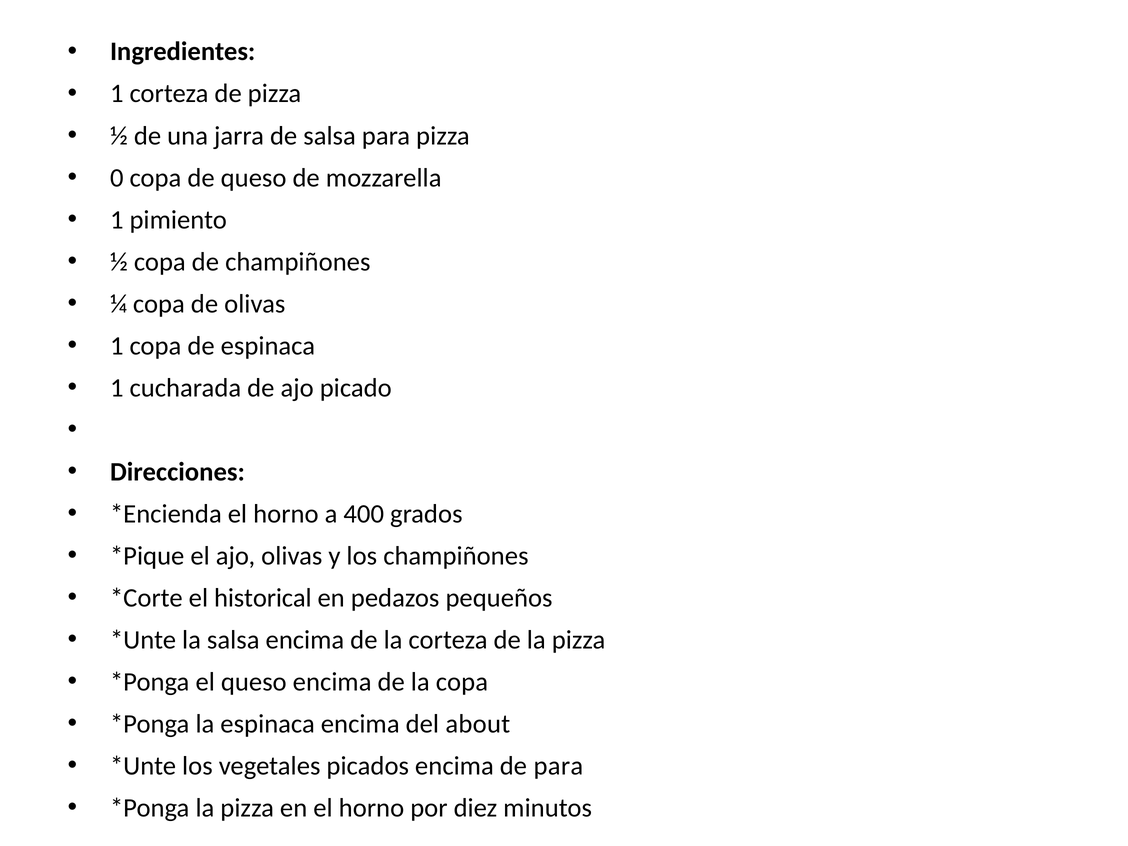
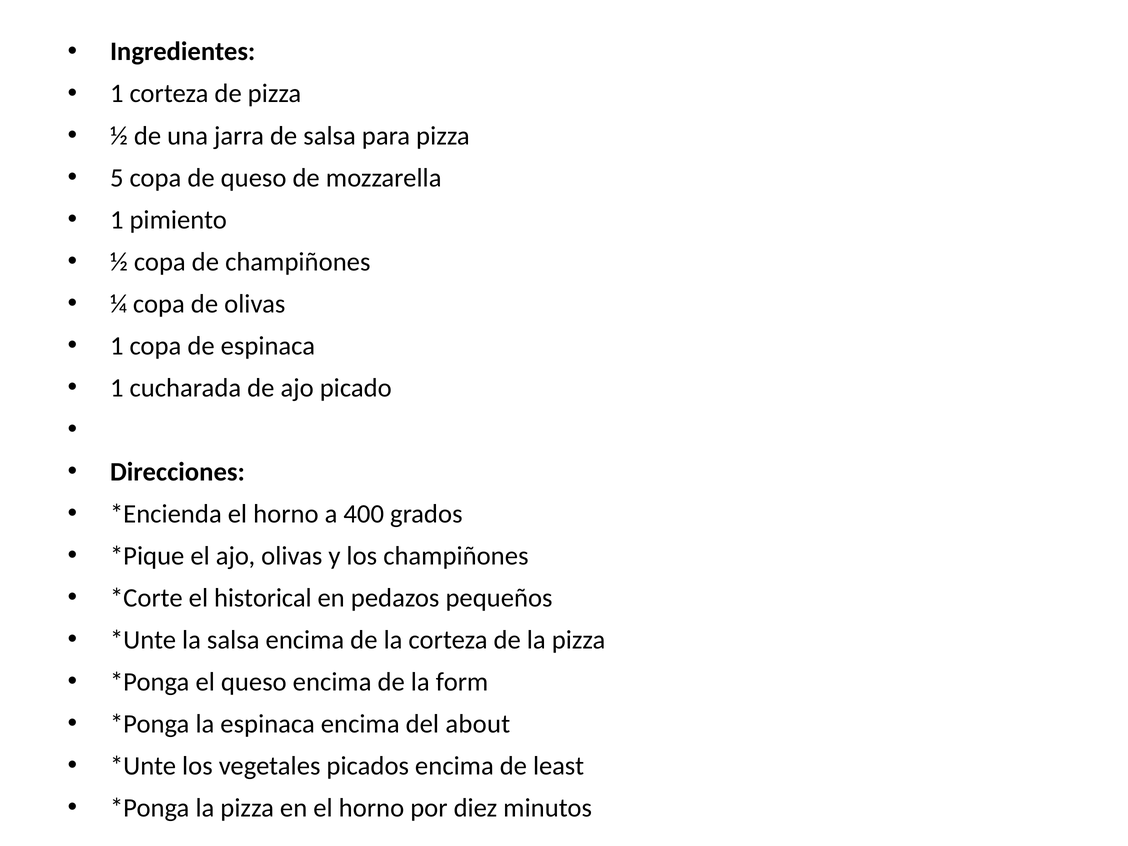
0: 0 -> 5
la copa: copa -> form
de para: para -> least
